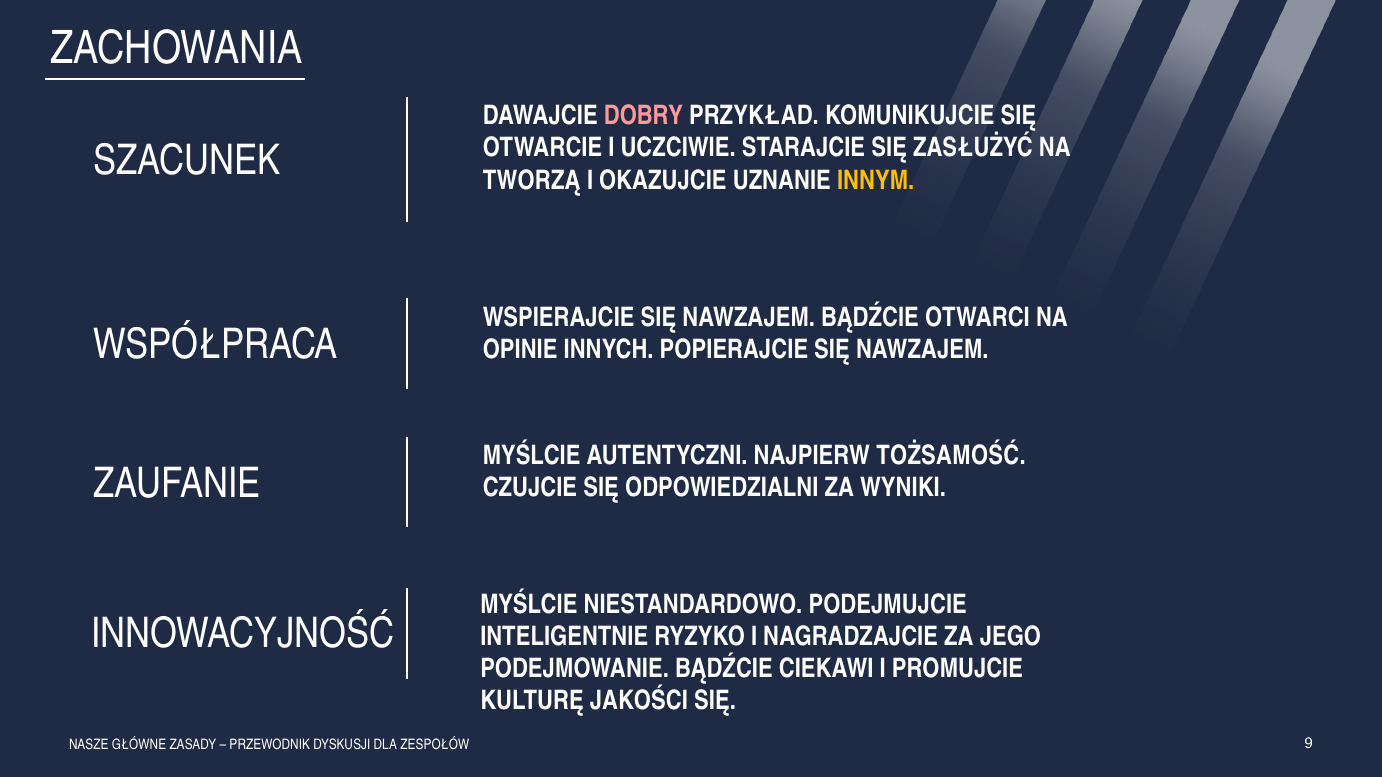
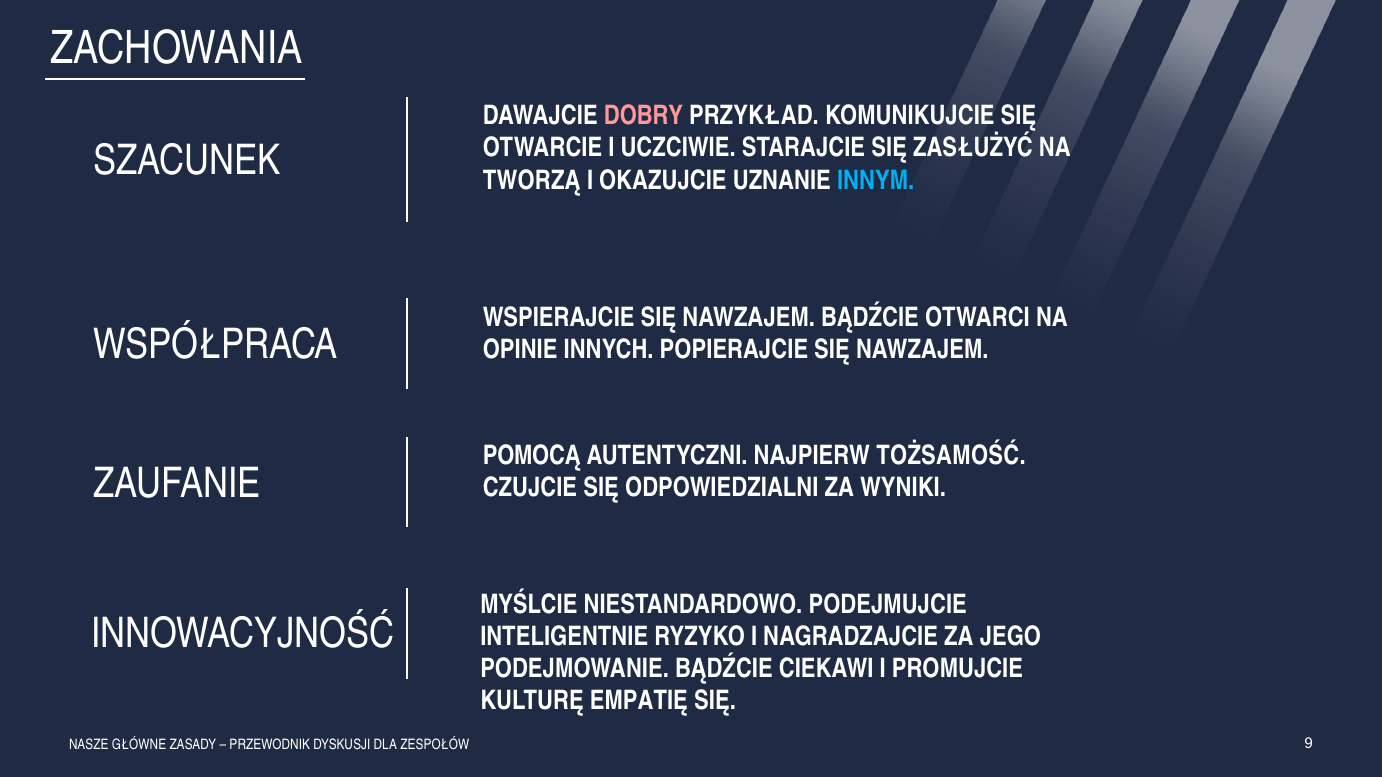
INNYM colour: yellow -> light blue
MYŚLCIE at (532, 456): MYŚLCIE -> POMOCĄ
JAKOŚCI: JAKOŚCI -> EMPATIĘ
